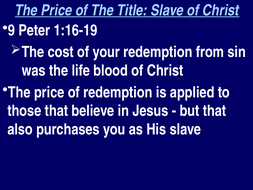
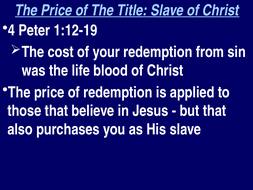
9: 9 -> 4
1:16-19: 1:16-19 -> 1:12-19
